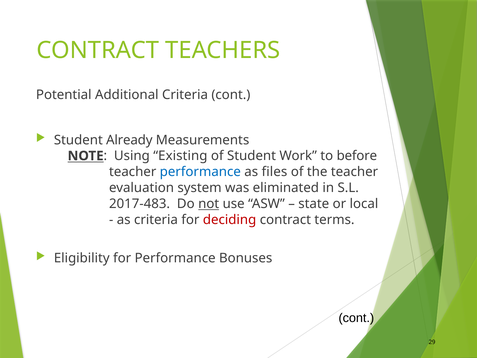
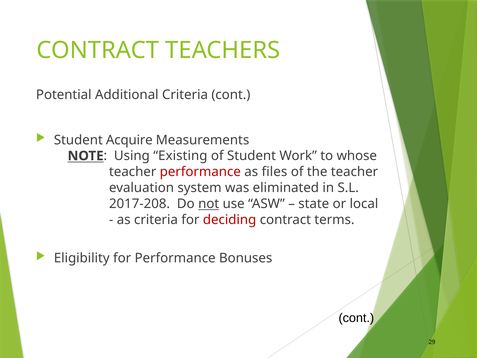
Already: Already -> Acquire
before: before -> whose
performance at (200, 172) colour: blue -> red
2017-483: 2017-483 -> 2017-208
